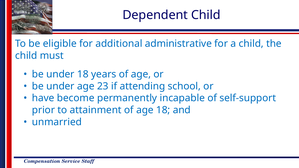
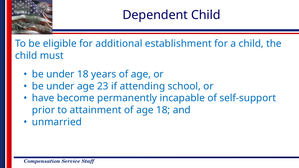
administrative: administrative -> establishment
